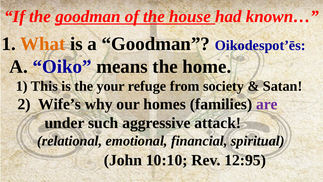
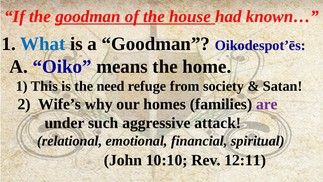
What colour: orange -> blue
your: your -> need
12:95: 12:95 -> 12:11
